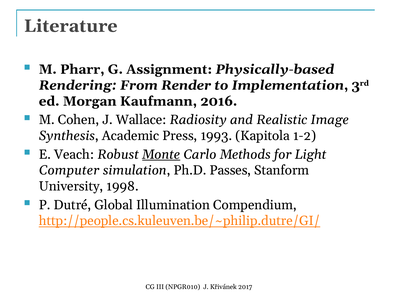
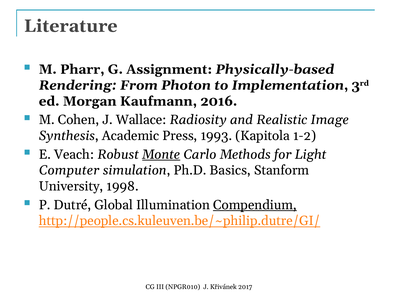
Render: Render -> Photon
Passes: Passes -> Basics
Compendium underline: none -> present
